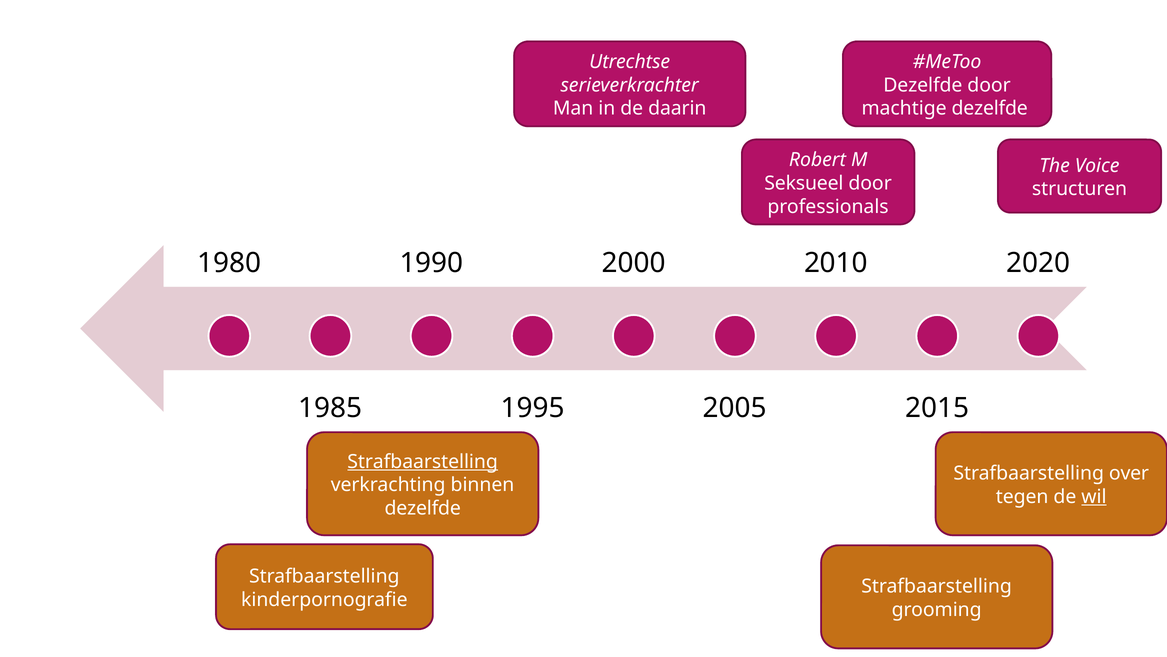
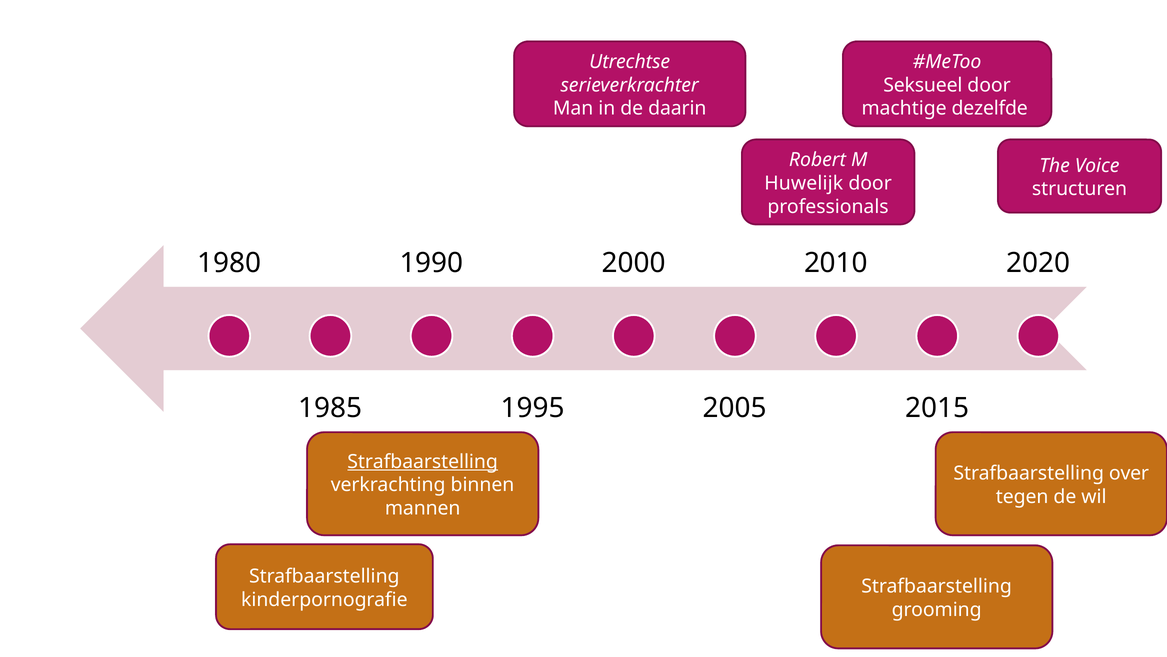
Dezelfde at (923, 85): Dezelfde -> Seksueel
Seksueel: Seksueel -> Huwelijk
wil underline: present -> none
dezelfde at (423, 508): dezelfde -> mannen
